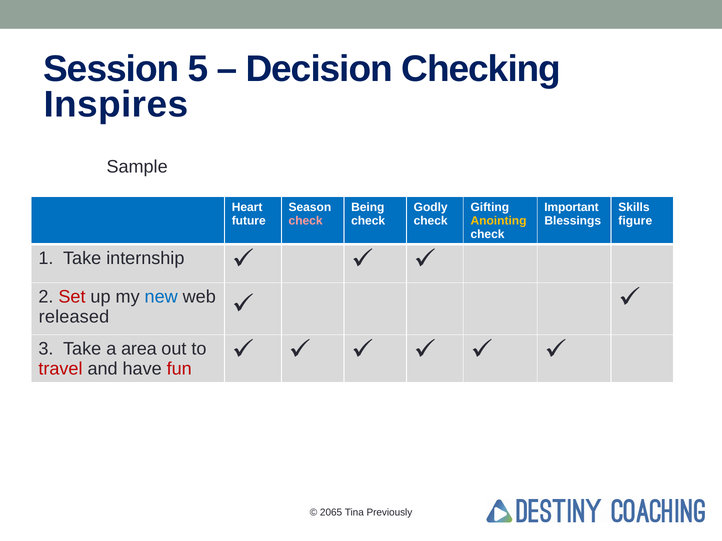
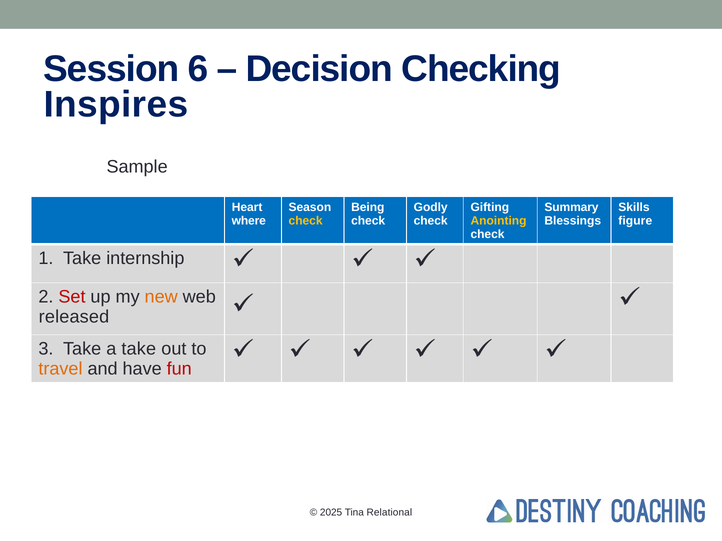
5: 5 -> 6
Important: Important -> Summary
future: future -> where
check at (306, 221) colour: pink -> yellow
new colour: blue -> orange
a area: area -> take
travel colour: red -> orange
2065: 2065 -> 2025
Previously: Previously -> Relational
